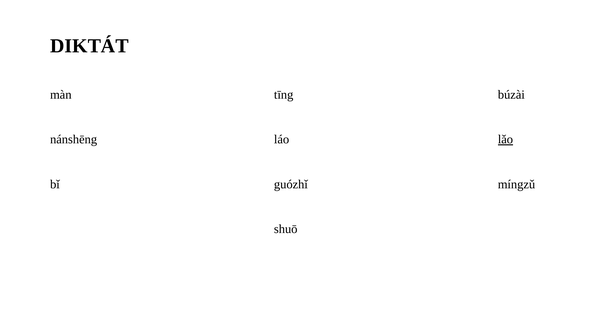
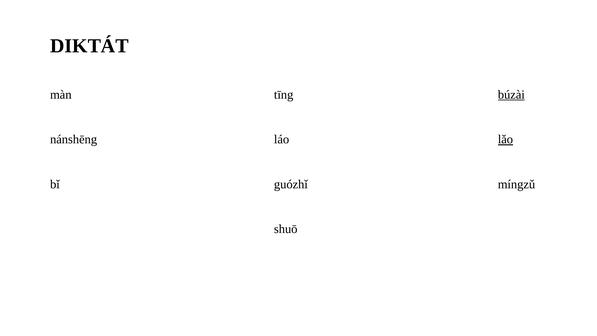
búzài underline: none -> present
